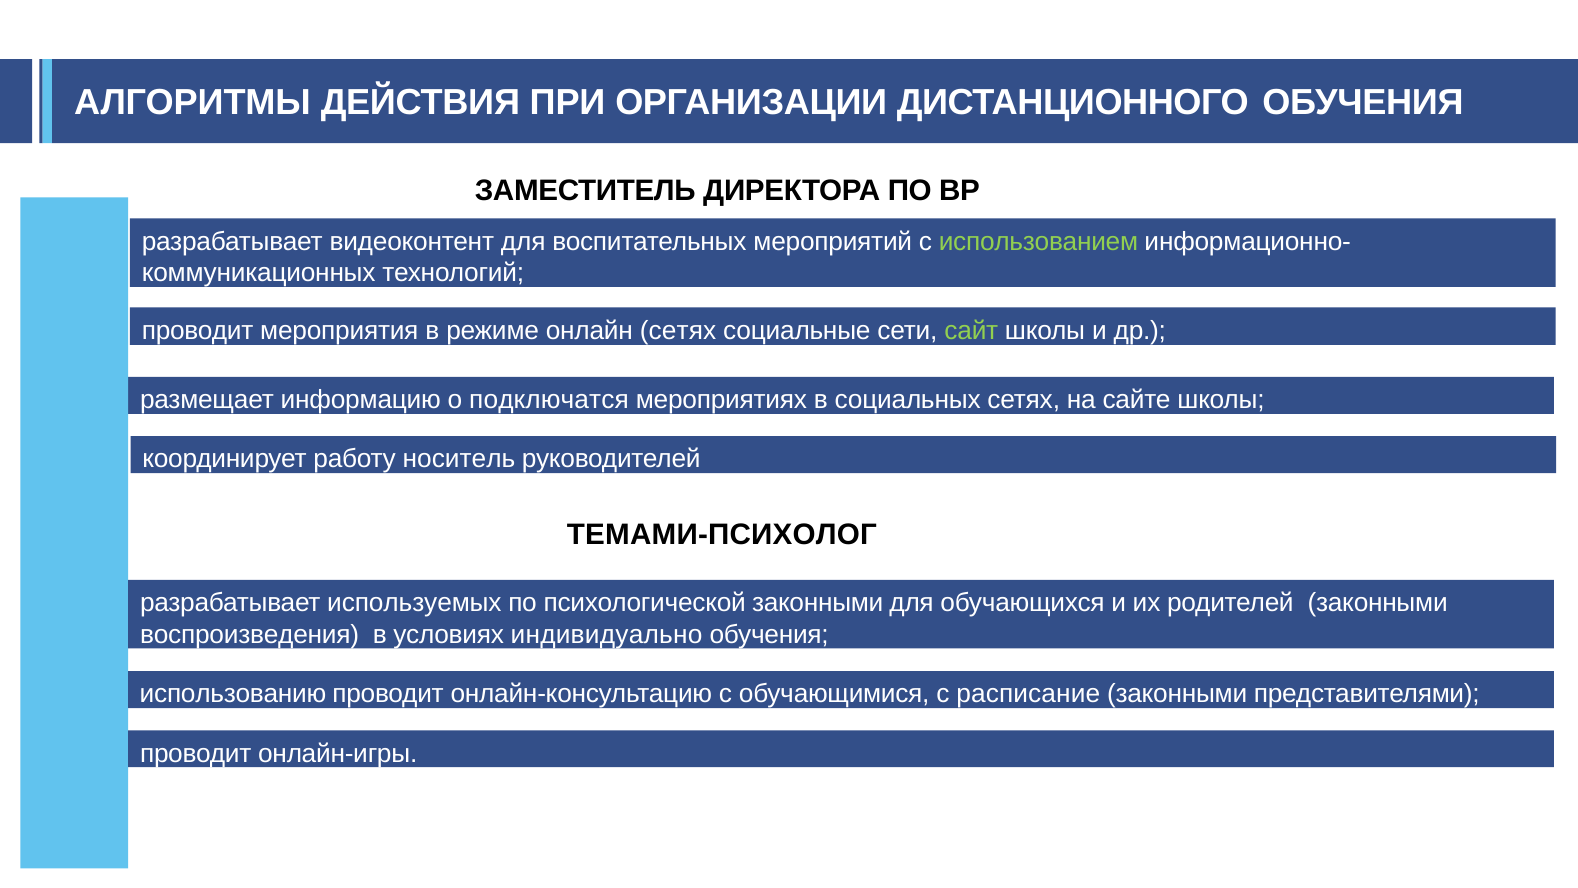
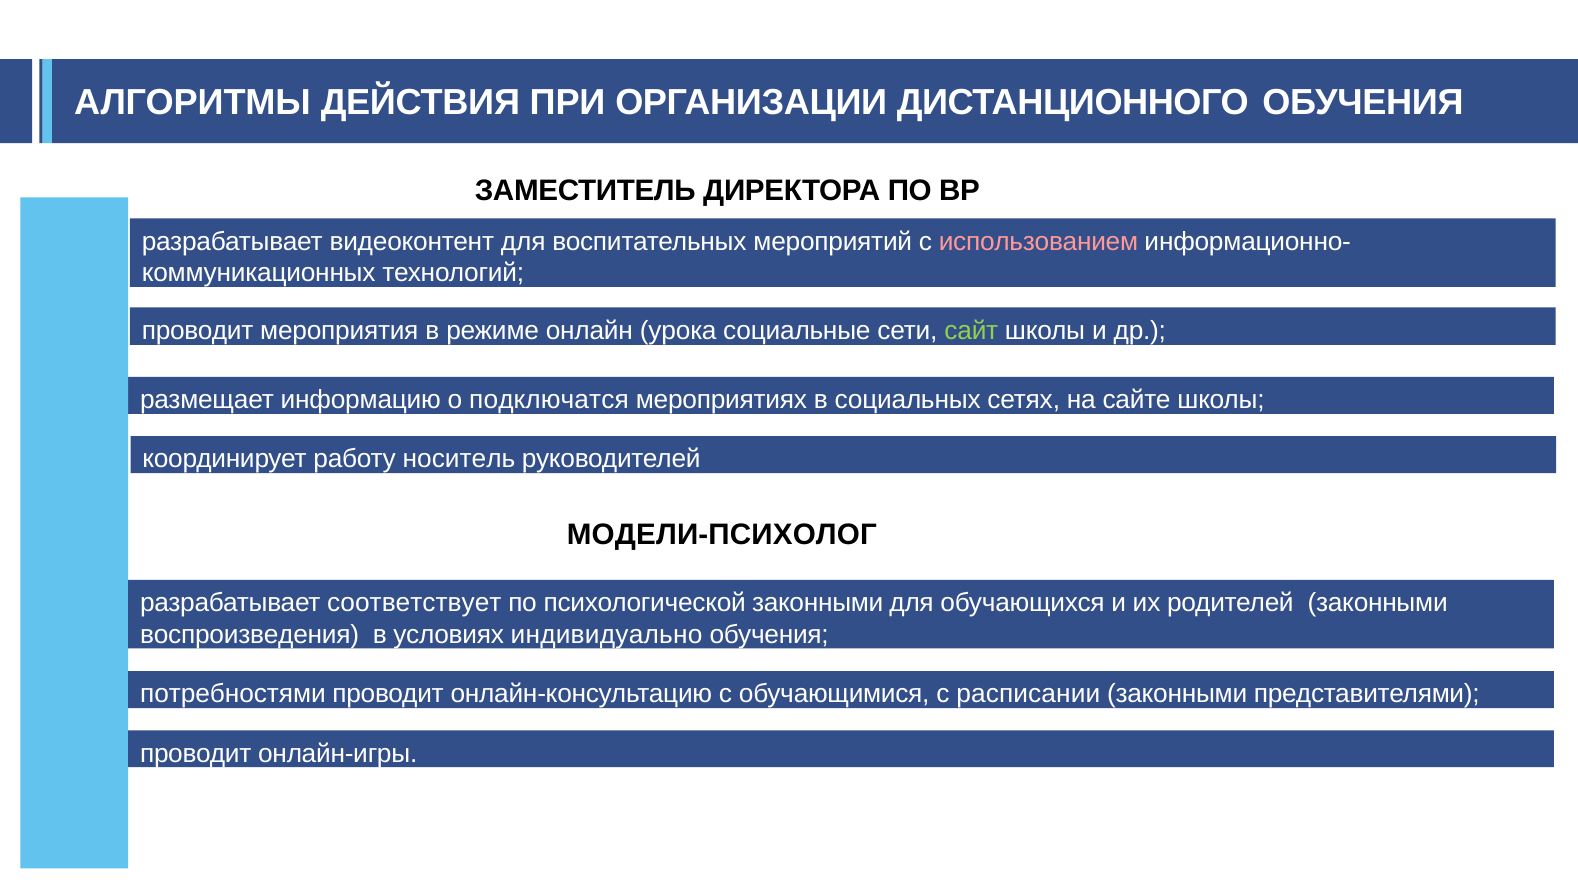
использованием colour: light green -> pink
онлайн сетях: сетях -> урока
ТЕМАМИ-ПСИХОЛОГ: ТЕМАМИ-ПСИХОЛОГ -> МОДЕЛИ-ПСИХОЛОГ
используемых: используемых -> соответствует
использованию: использованию -> потребностями
расписание: расписание -> расписании
